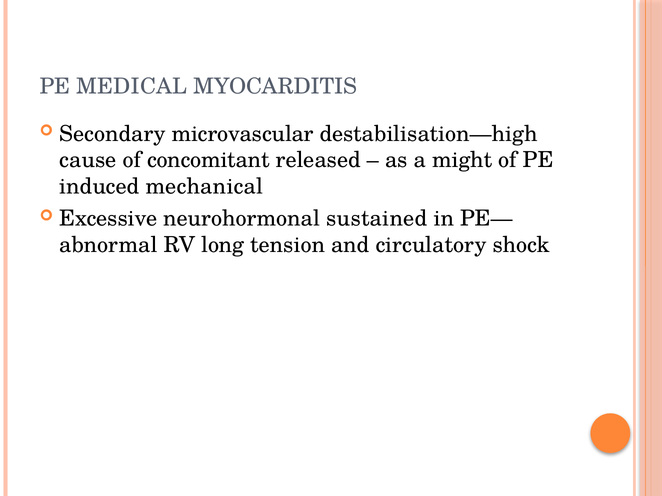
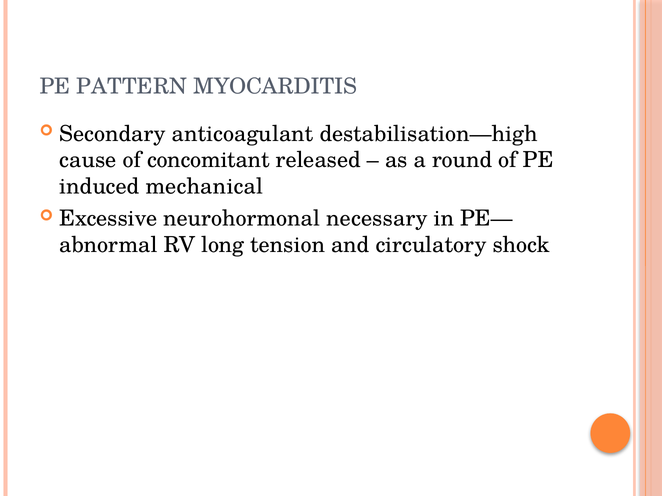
MEDICAL: MEDICAL -> PATTERN
microvascular: microvascular -> anticoagulant
might: might -> round
sustained: sustained -> necessary
